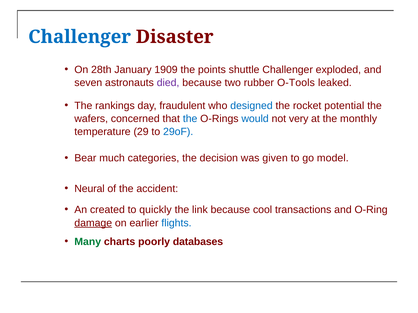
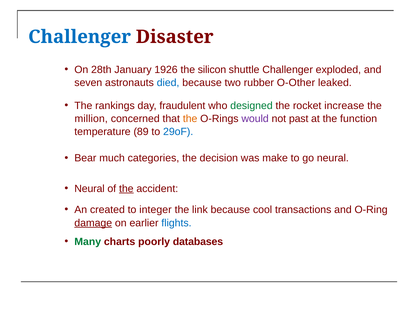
1909: 1909 -> 1926
points: points -> silicon
died colour: purple -> blue
O-Tools: O-Tools -> O-Other
designed colour: blue -> green
potential: potential -> increase
wafers: wafers -> million
the at (190, 119) colour: blue -> orange
would colour: blue -> purple
very: very -> past
monthly: monthly -> function
29: 29 -> 89
given: given -> make
go model: model -> neural
the at (126, 189) underline: none -> present
quickly: quickly -> integer
